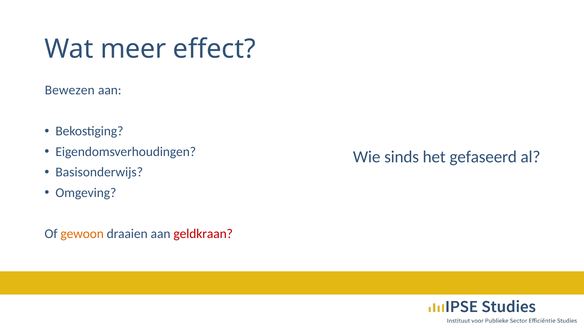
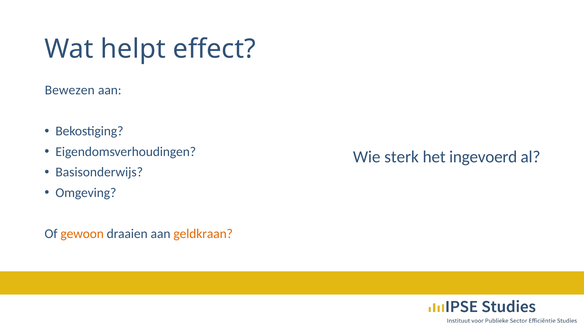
meer: meer -> helpt
sinds: sinds -> sterk
gefaseerd: gefaseerd -> ingevoerd
geldkraan colour: red -> orange
